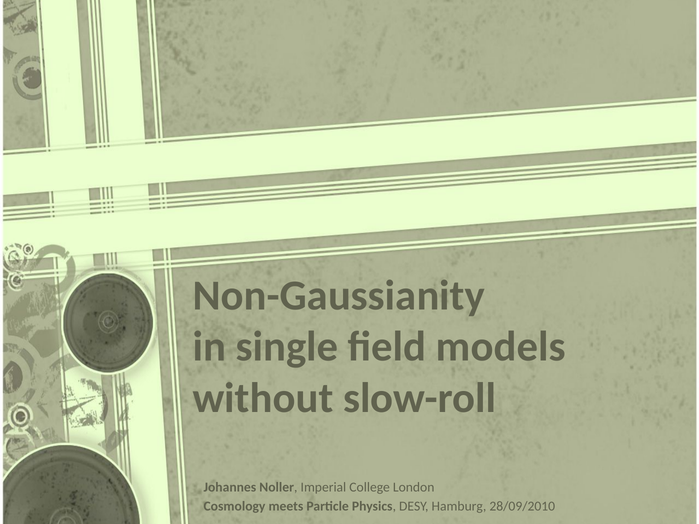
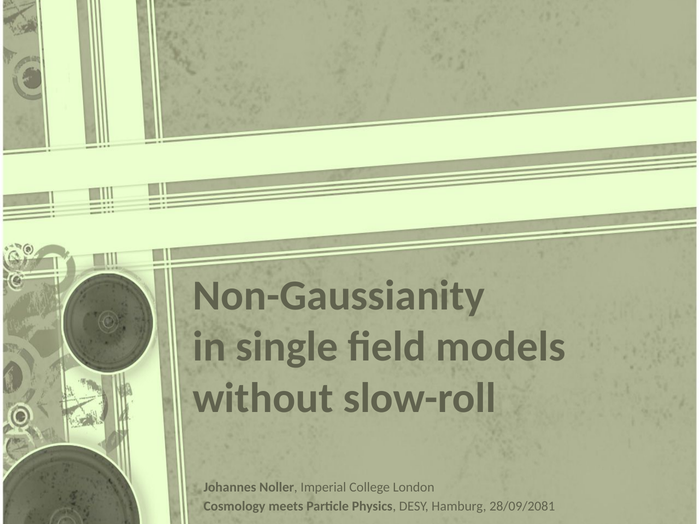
28/09/2010: 28/09/2010 -> 28/09/2081
